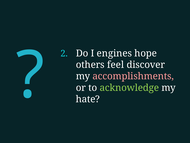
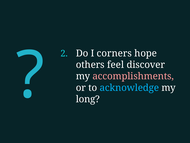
engines: engines -> corners
acknowledge colour: light green -> light blue
hate: hate -> long
